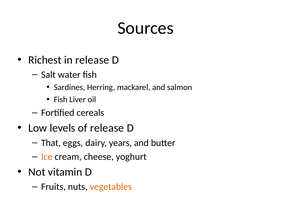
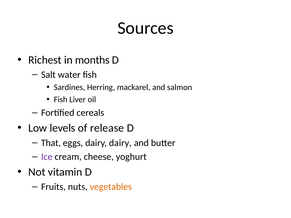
in release: release -> months
dairy years: years -> dairy
Ice colour: orange -> purple
